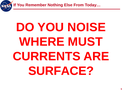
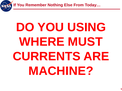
NOISE: NOISE -> USING
SURFACE: SURFACE -> MACHINE
